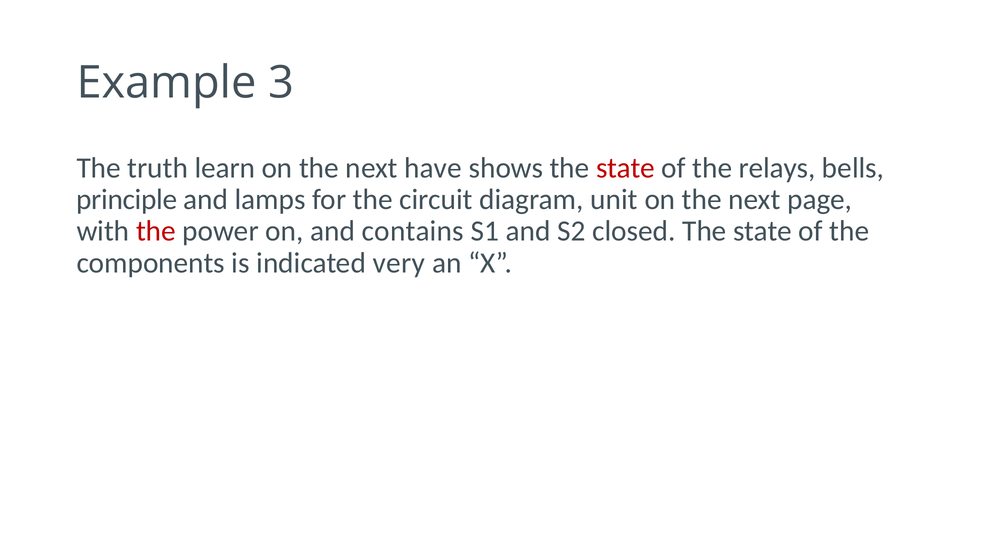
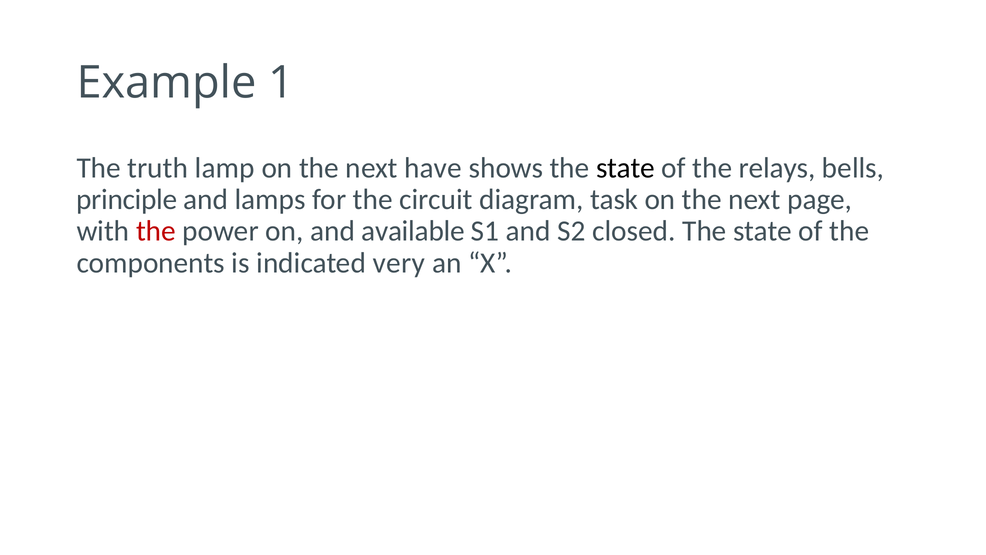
3: 3 -> 1
learn: learn -> lamp
state at (626, 168) colour: red -> black
unit: unit -> task
contains: contains -> available
